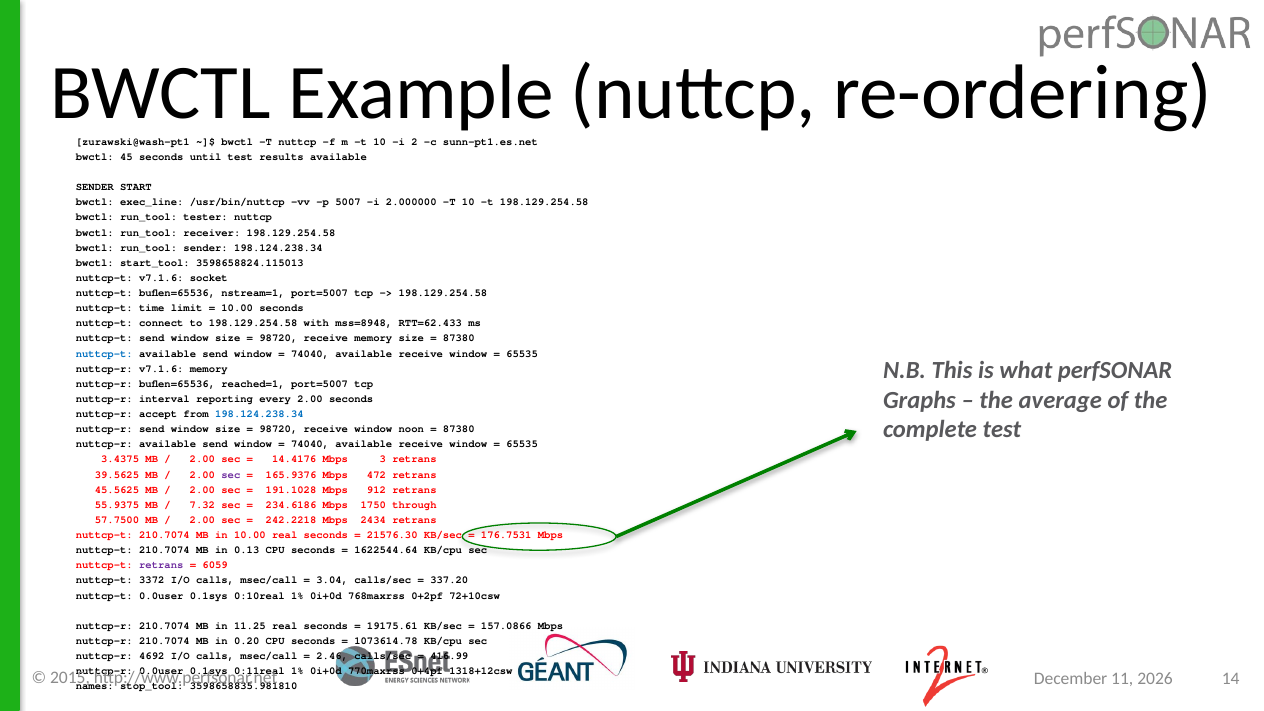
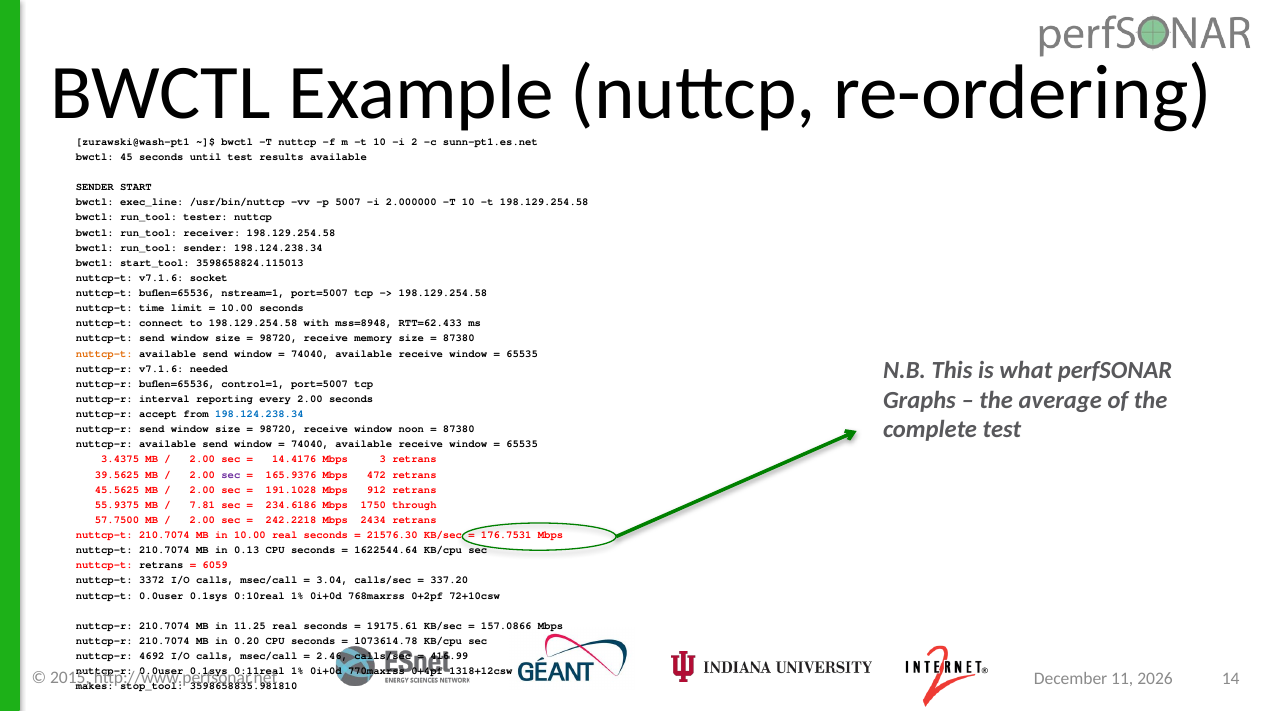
nuttcp-t at (104, 354) colour: blue -> orange
v7.1.6 memory: memory -> needed
reached=1: reached=1 -> control=1
7.32: 7.32 -> 7.81
retrans at (161, 565) colour: purple -> black
names: names -> makes
